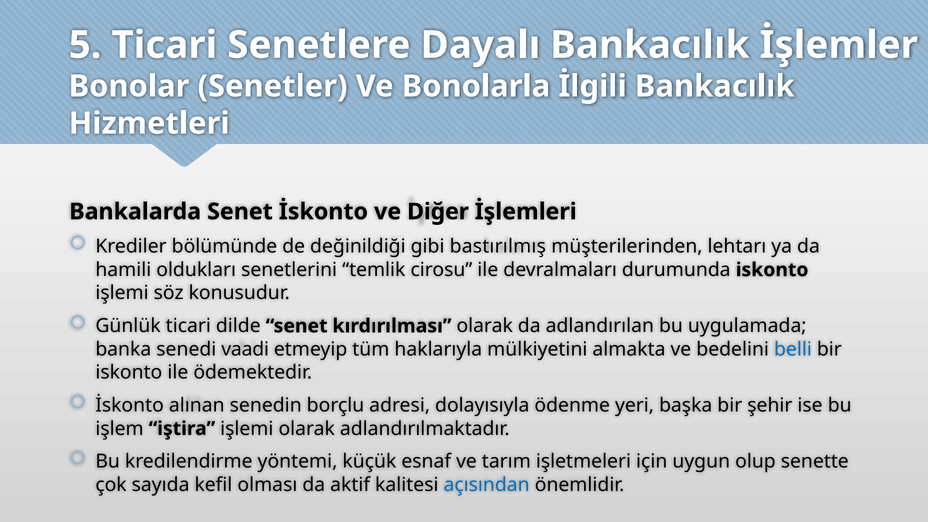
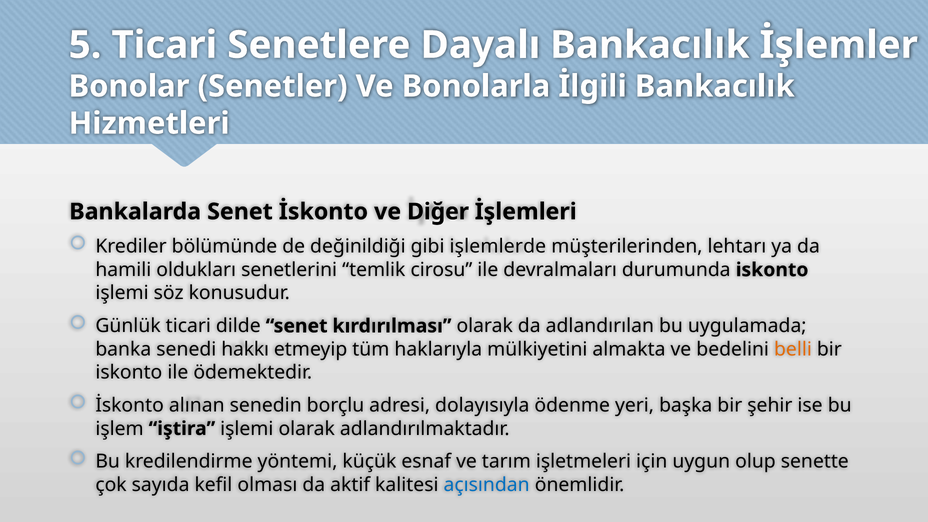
bastırılmış: bastırılmış -> işlemlerde
vaadi: vaadi -> hakkı
belli colour: blue -> orange
